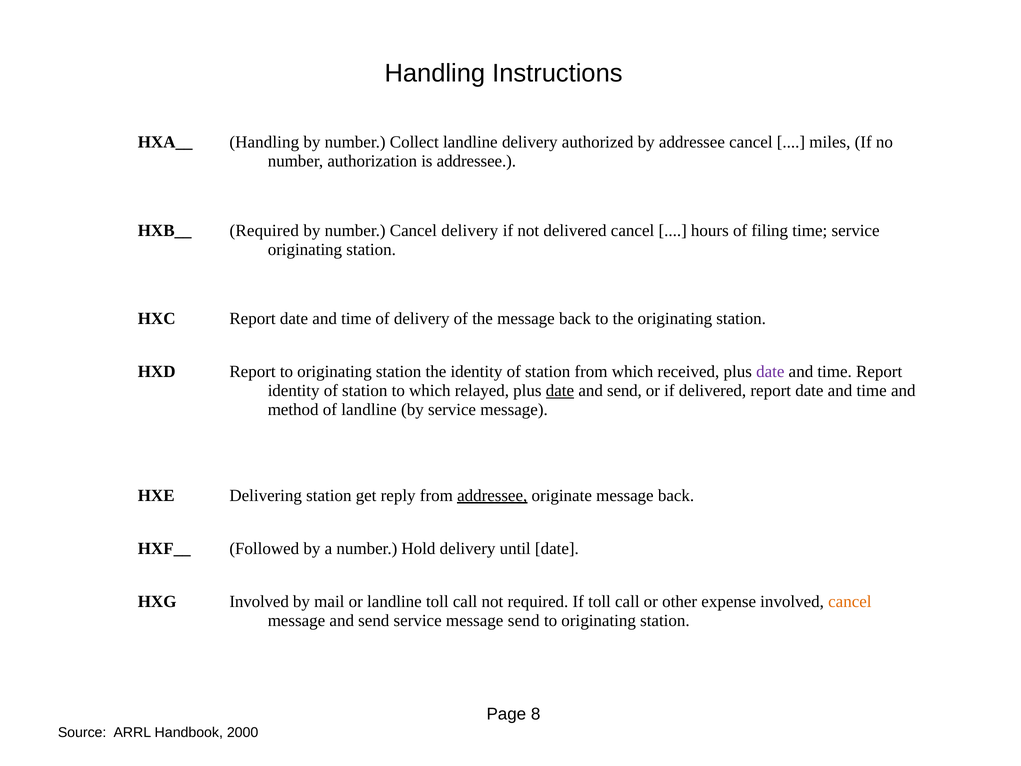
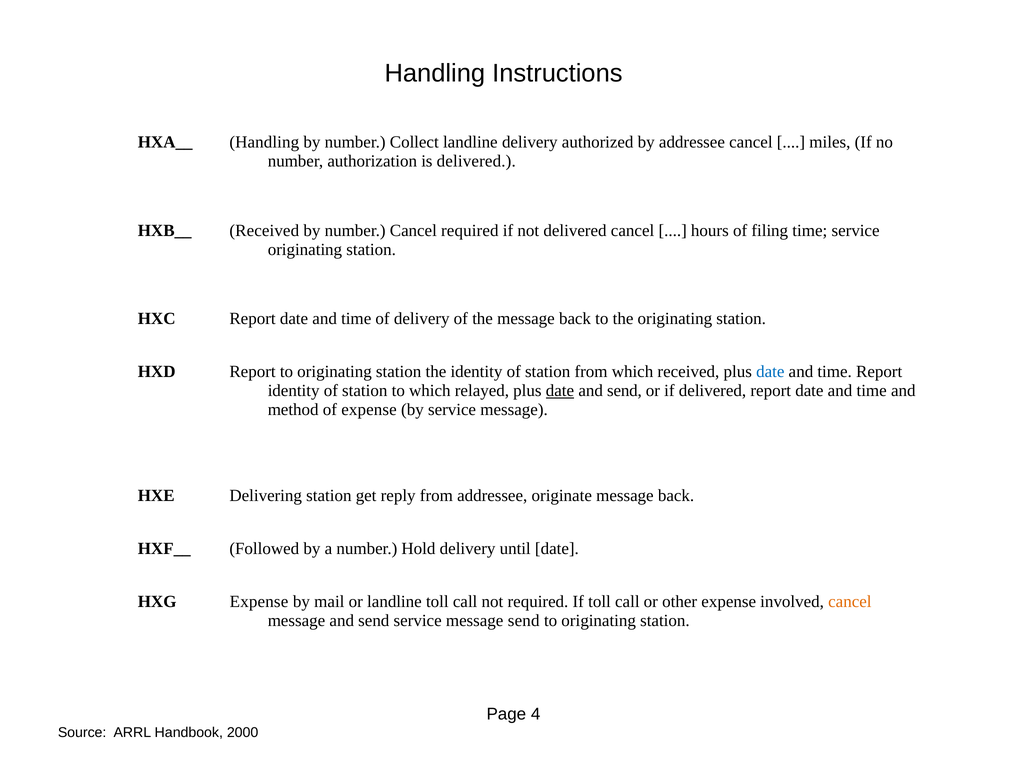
is addressee: addressee -> delivered
Required at (264, 231): Required -> Received
Cancel delivery: delivery -> required
date at (770, 372) colour: purple -> blue
of landline: landline -> expense
addressee at (492, 495) underline: present -> none
HXG Involved: Involved -> Expense
8: 8 -> 4
